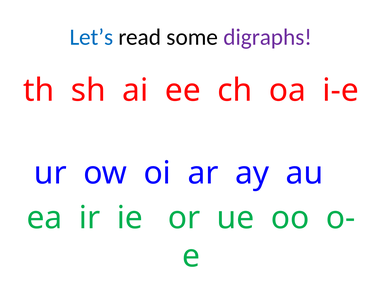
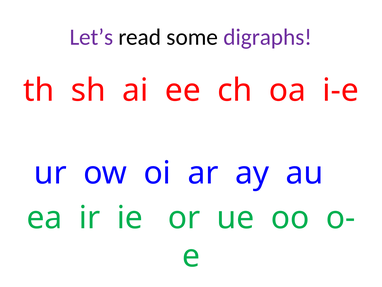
Let’s colour: blue -> purple
